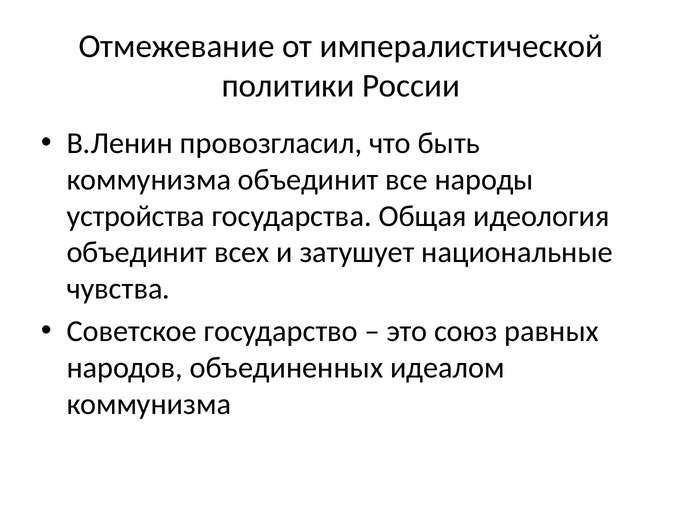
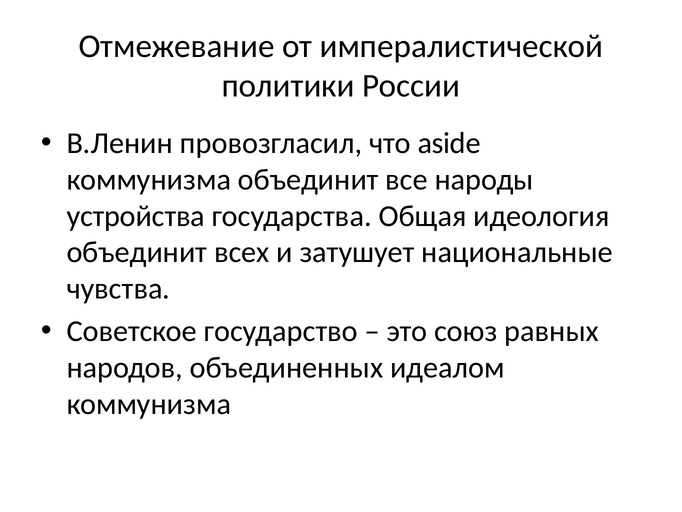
быть: быть -> aside
